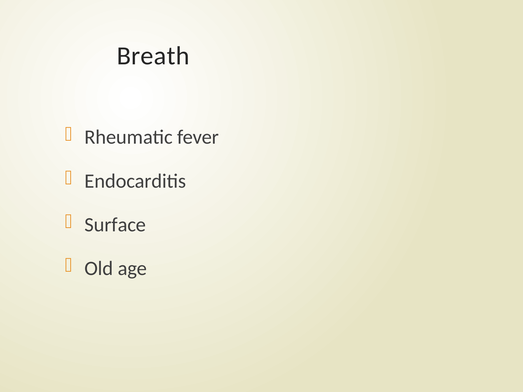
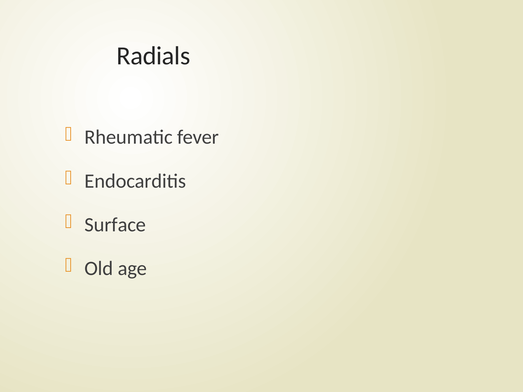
Breath: Breath -> Radials
